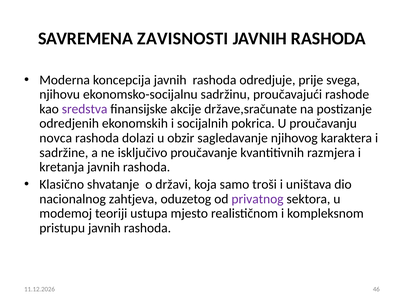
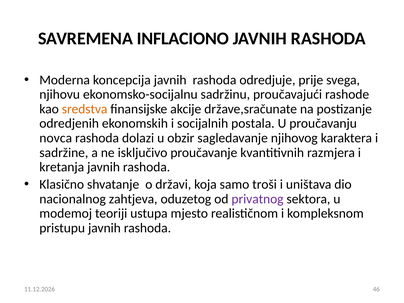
ZAVISNOSTI: ZAVISNOSTI -> INFLACIONO
sredstva colour: purple -> orange
pokrica: pokrica -> postala
